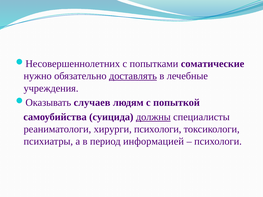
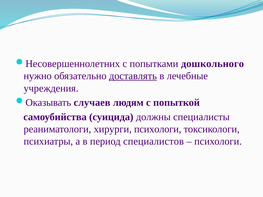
соматические: соматические -> дошкольного
должны underline: present -> none
информацией: информацией -> специалистов
